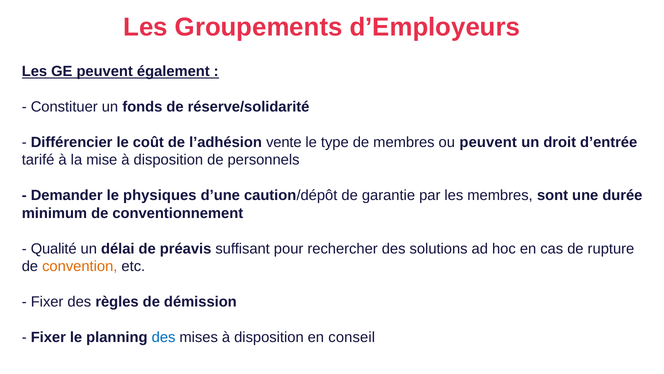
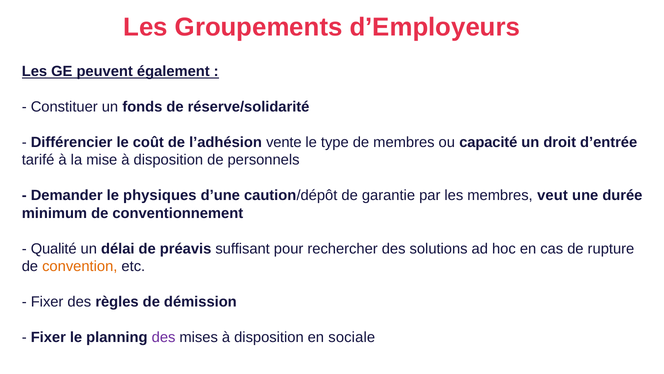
ou peuvent: peuvent -> capacité
sont: sont -> veut
des at (164, 337) colour: blue -> purple
conseil: conseil -> sociale
